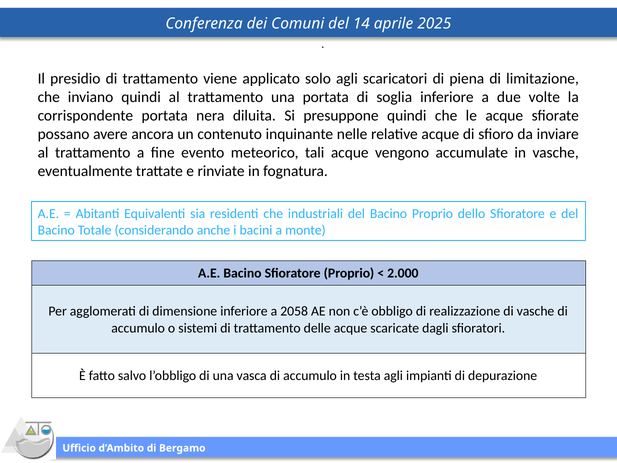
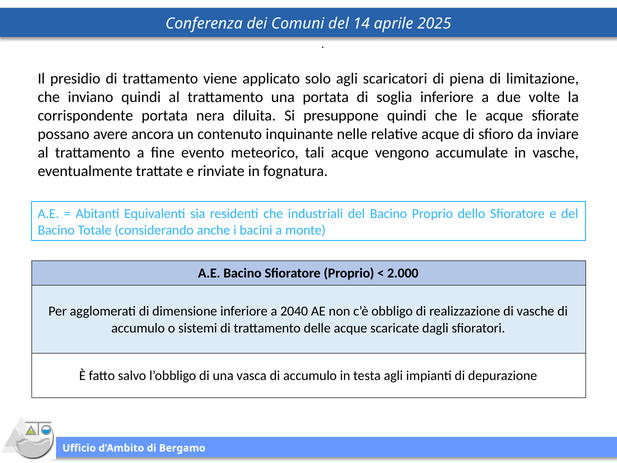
2058: 2058 -> 2040
